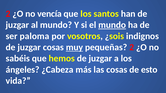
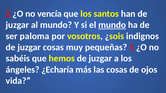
muy underline: present -> none
pequeñas 2: 2 -> 1
¿Cabeza: ¿Cabeza -> ¿Echaría
esto: esto -> ojos
